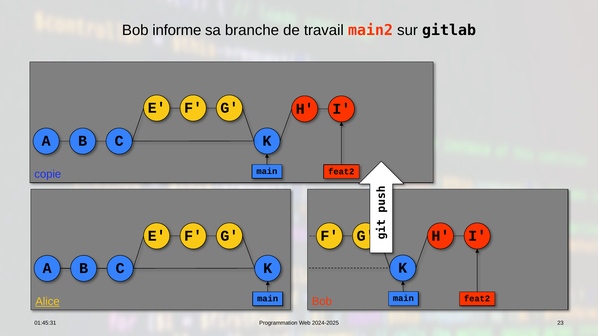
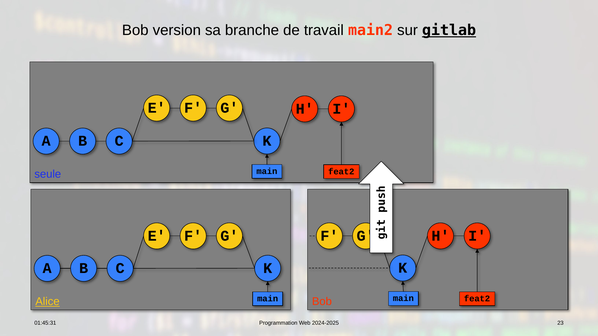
informe: informe -> version
gitlab underline: none -> present
copie: copie -> seule
